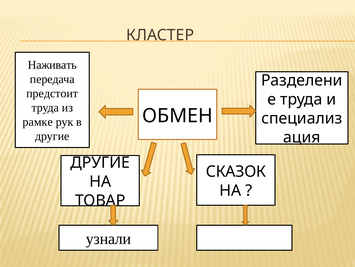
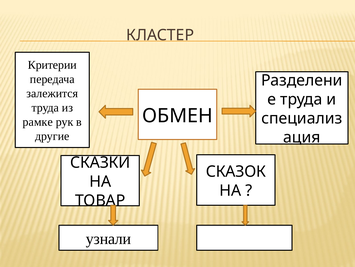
Наживать: Наживать -> Критерии
предстоит: предстоит -> залежится
ДРУГИЕ at (100, 162): ДРУГИЕ -> СКАЗКИ
